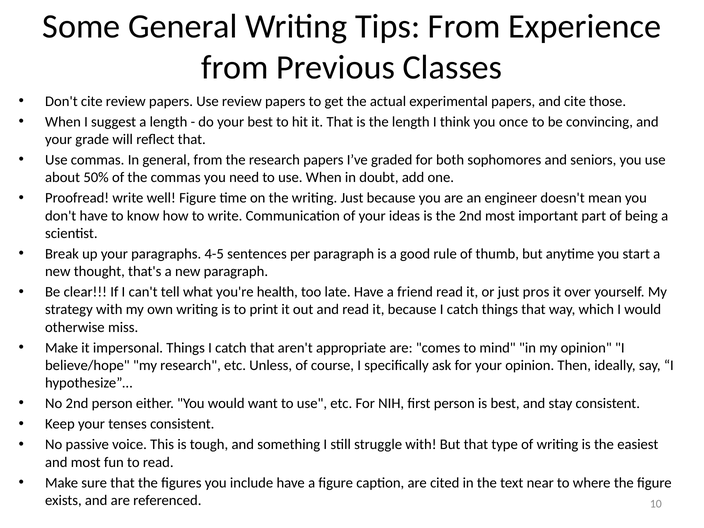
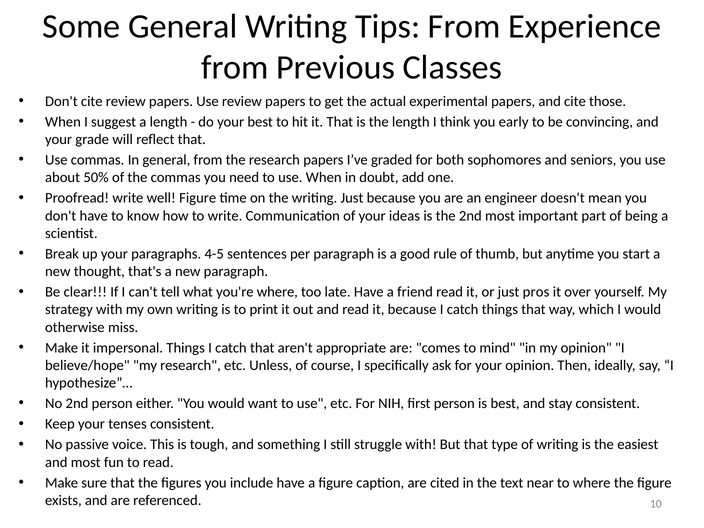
once: once -> early
you're health: health -> where
